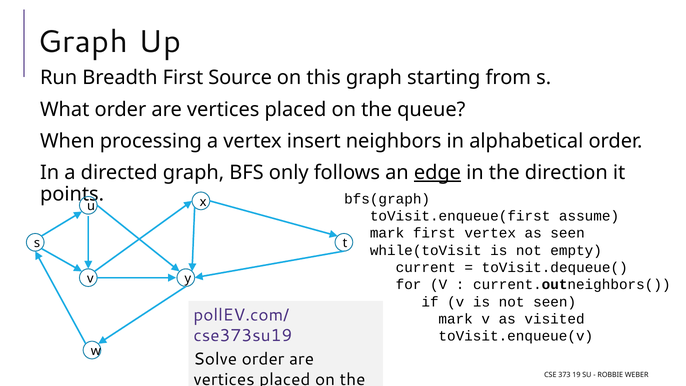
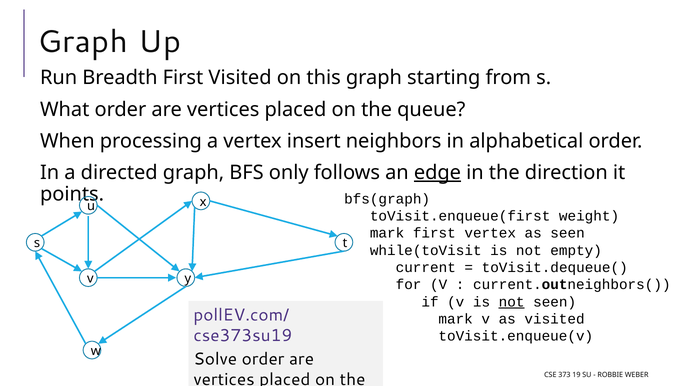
First Source: Source -> Visited
assume: assume -> weight
not at (512, 302) underline: none -> present
